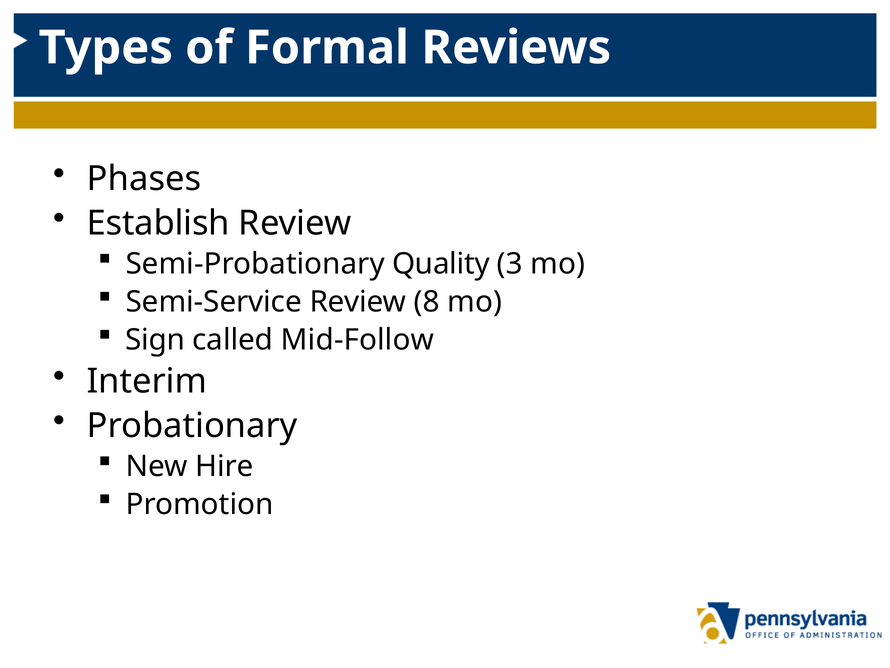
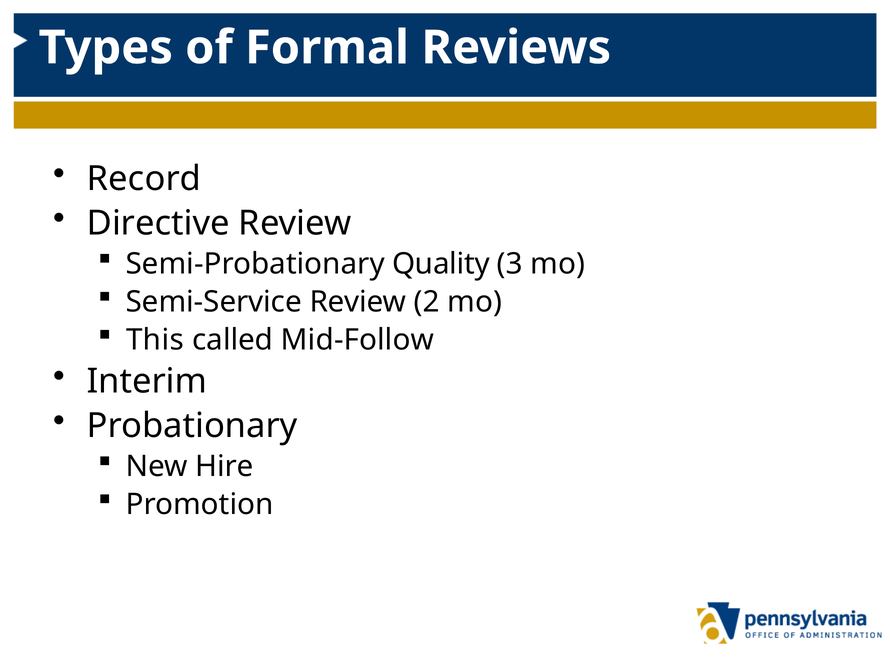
Phases: Phases -> Record
Establish: Establish -> Directive
8: 8 -> 2
Sign: Sign -> This
